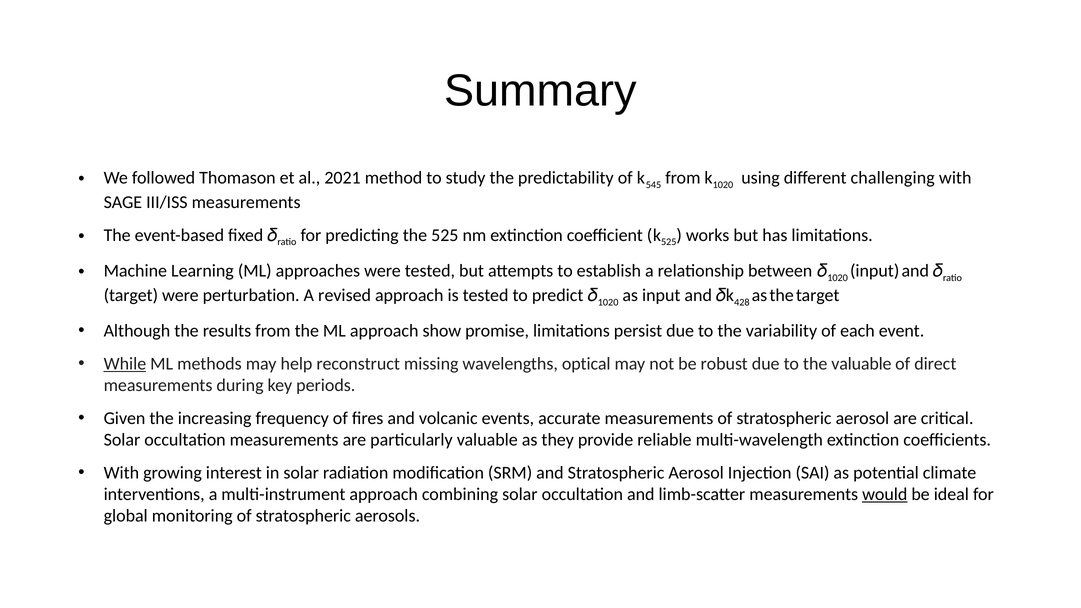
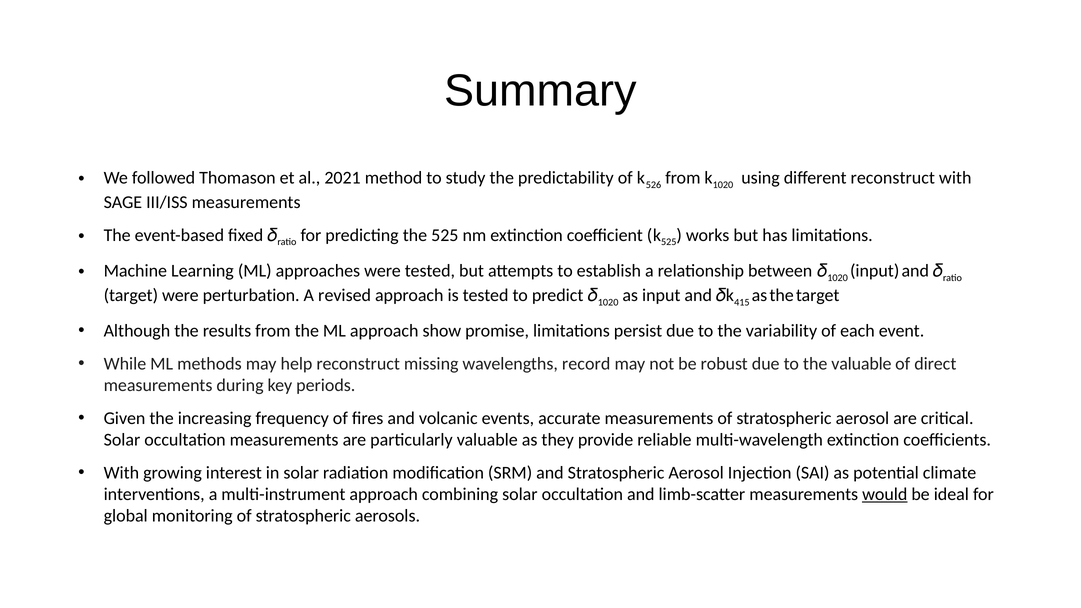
545: 545 -> 526
different challenging: challenging -> reconstruct
428: 428 -> 415
While underline: present -> none
optical: optical -> record
